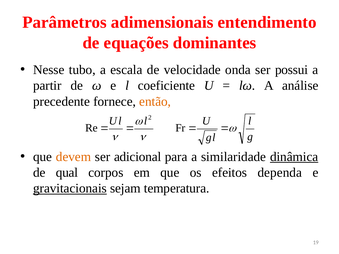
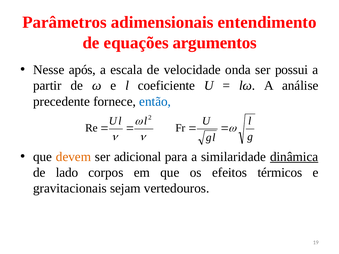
dominantes: dominantes -> argumentos
tubo: tubo -> após
então colour: orange -> blue
qual: qual -> lado
dependa: dependa -> térmicos
gravitacionais underline: present -> none
temperatura: temperatura -> vertedouros
